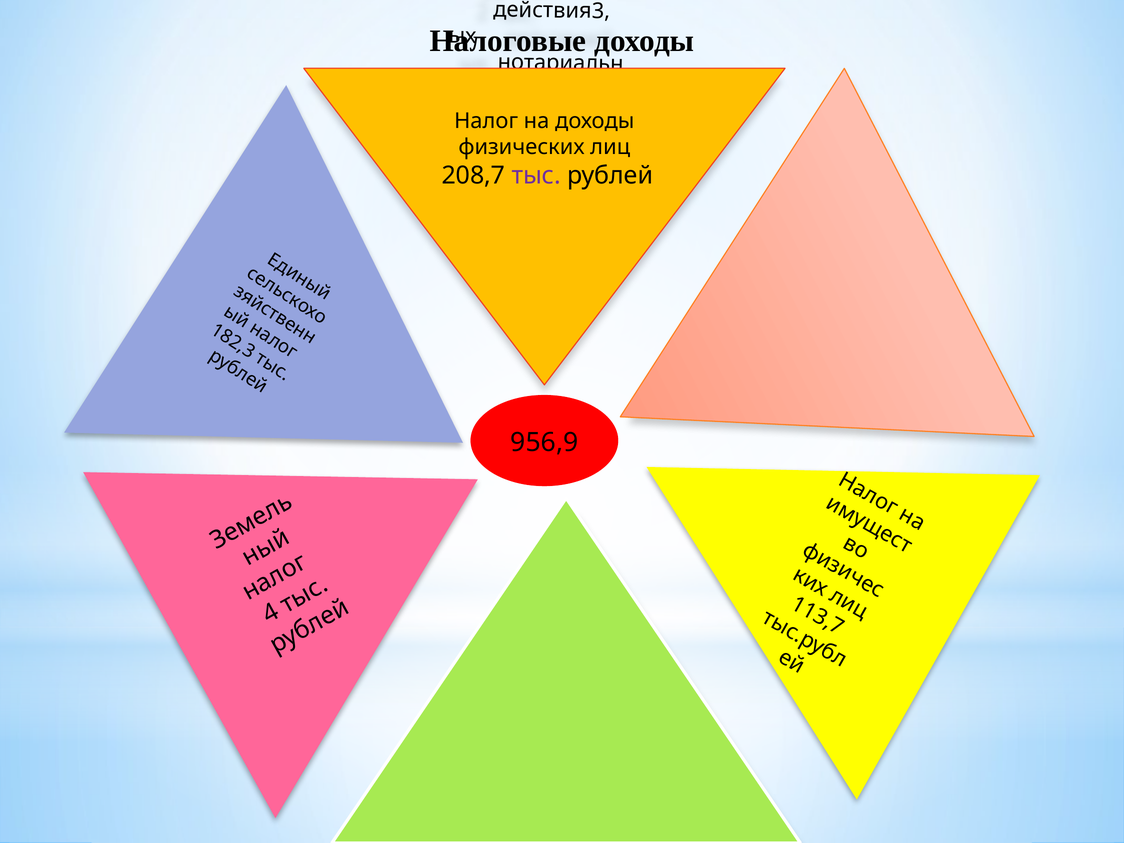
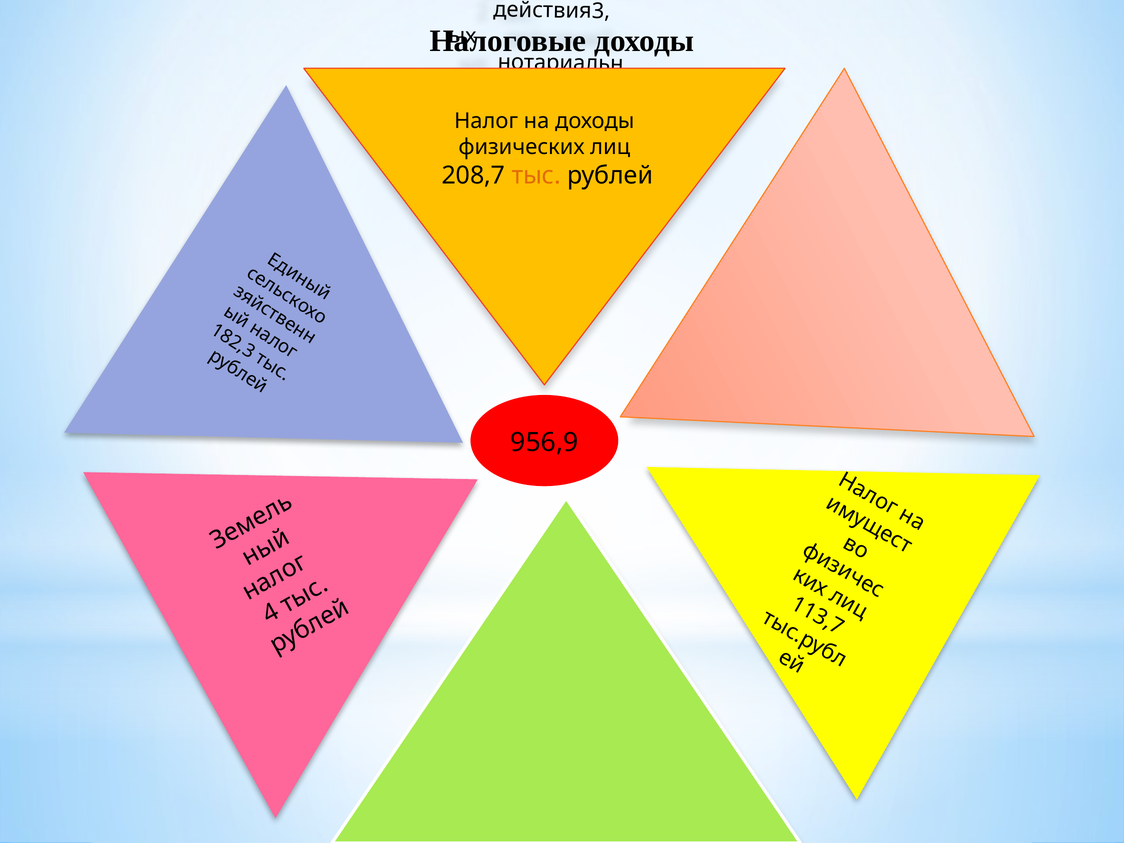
тыс at (536, 175) colour: purple -> orange
